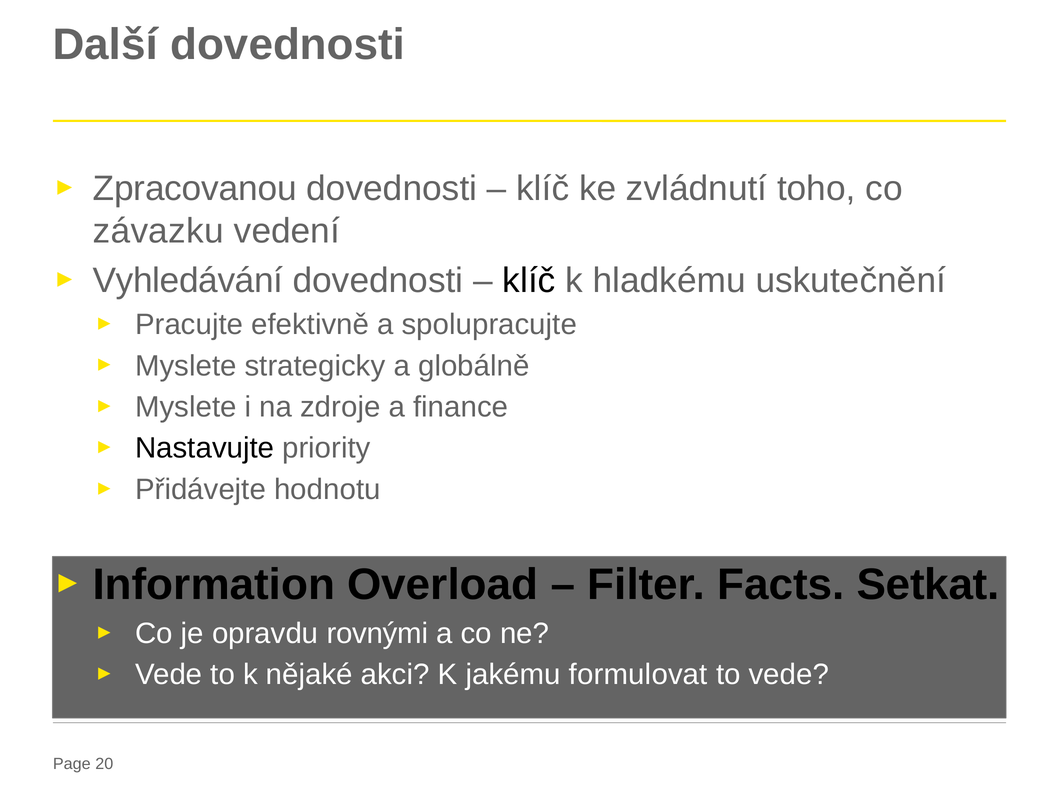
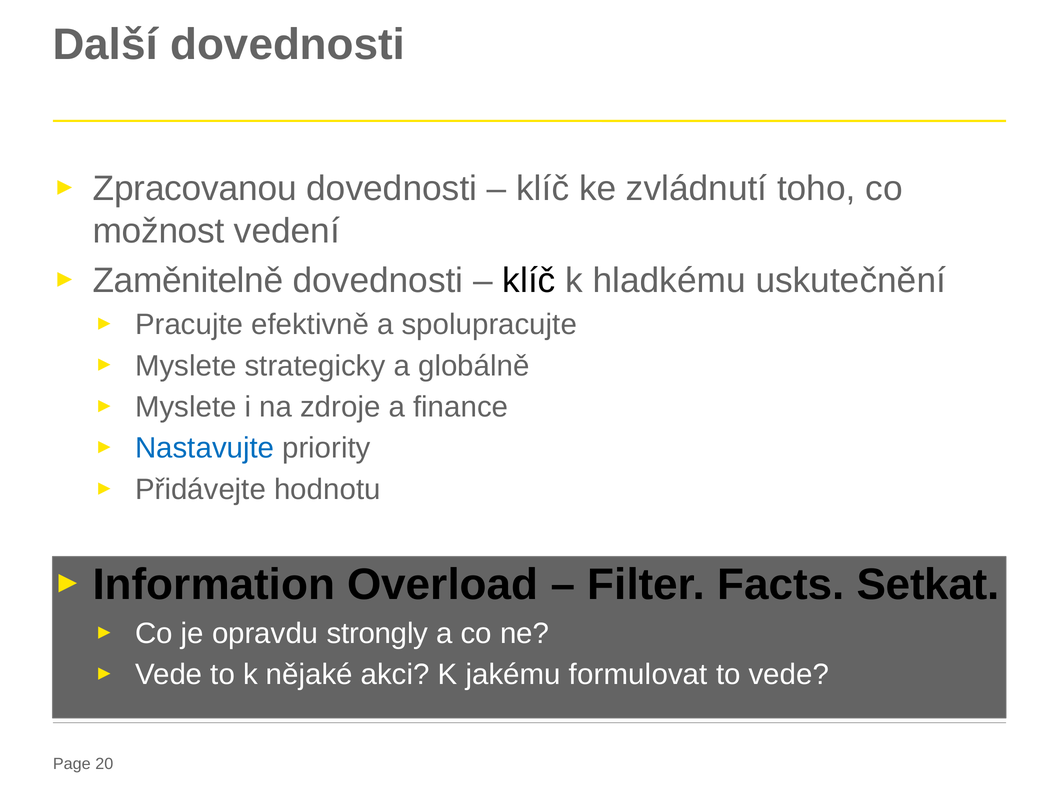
závazku: závazku -> možnost
Vyhledávání: Vyhledávání -> Zaměnitelně
Nastavujte colour: black -> blue
rovnými: rovnými -> strongly
